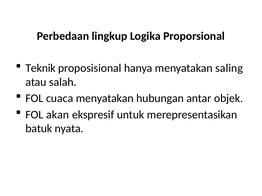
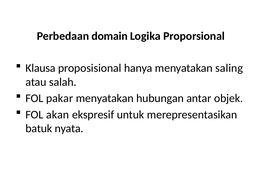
lingkup: lingkup -> domain
Teknik: Teknik -> Klausa
cuaca: cuaca -> pakar
